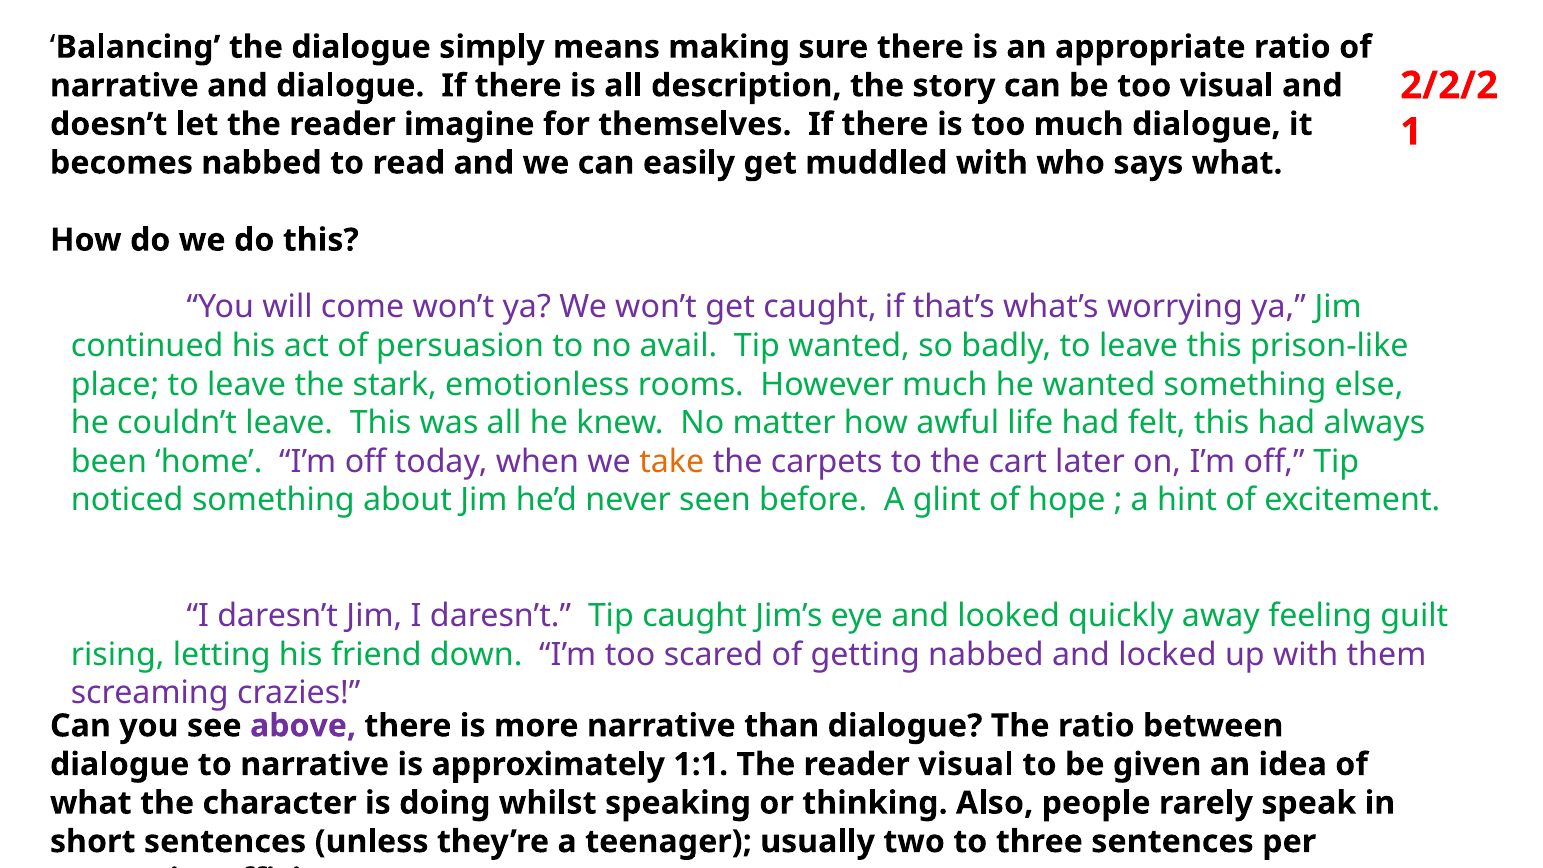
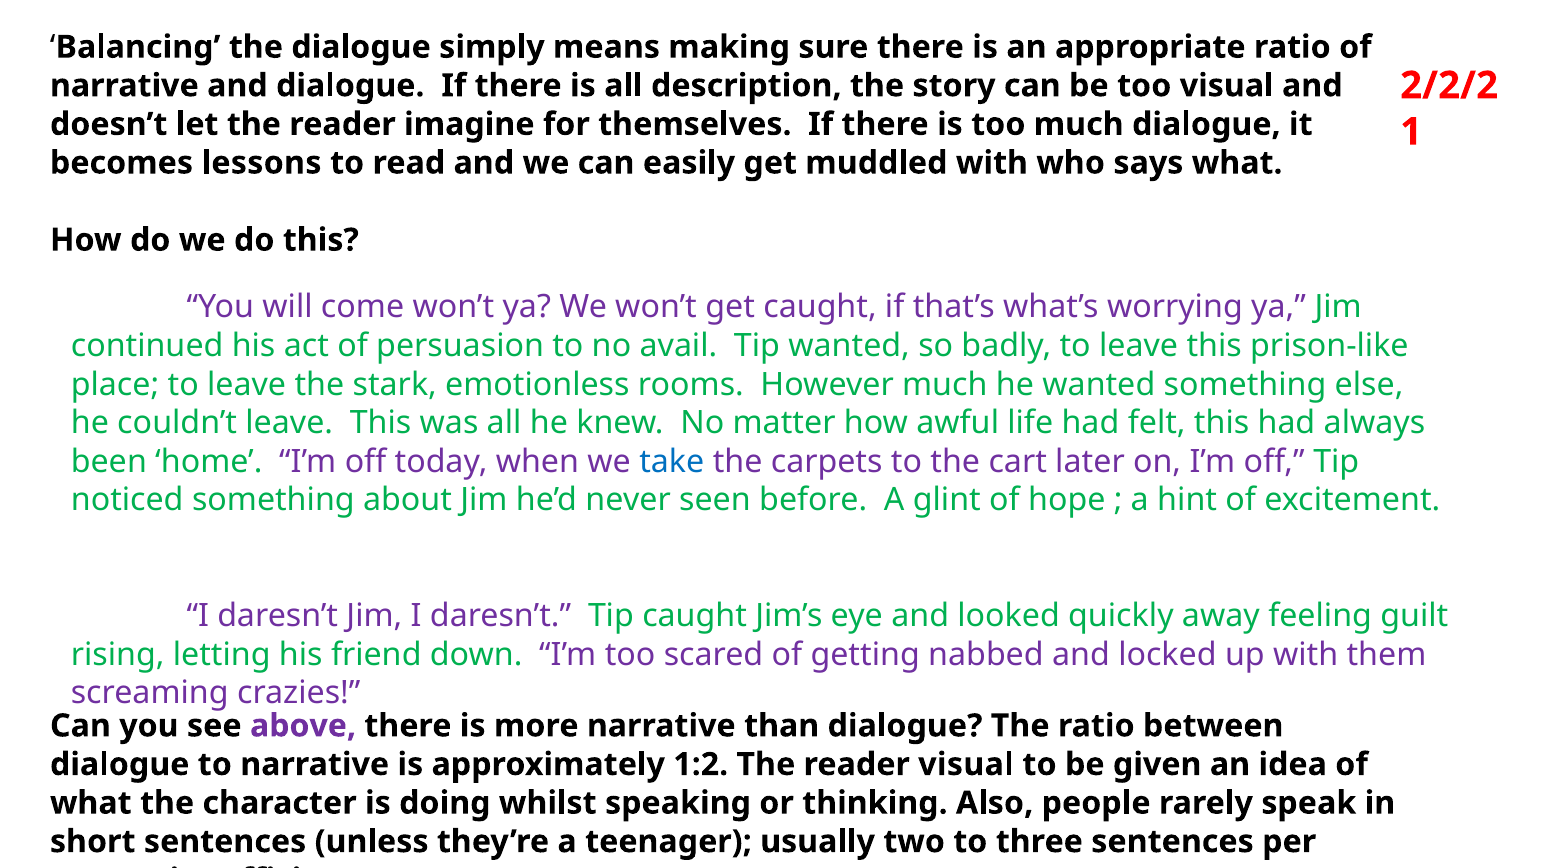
becomes nabbed: nabbed -> lessons
take colour: orange -> blue
1:1: 1:1 -> 1:2
